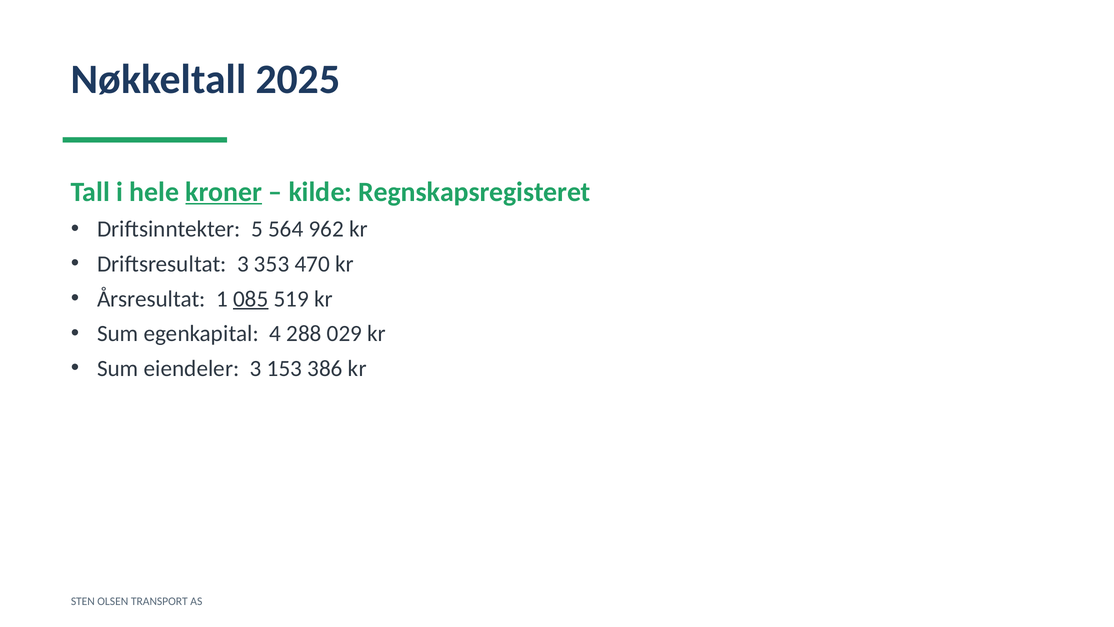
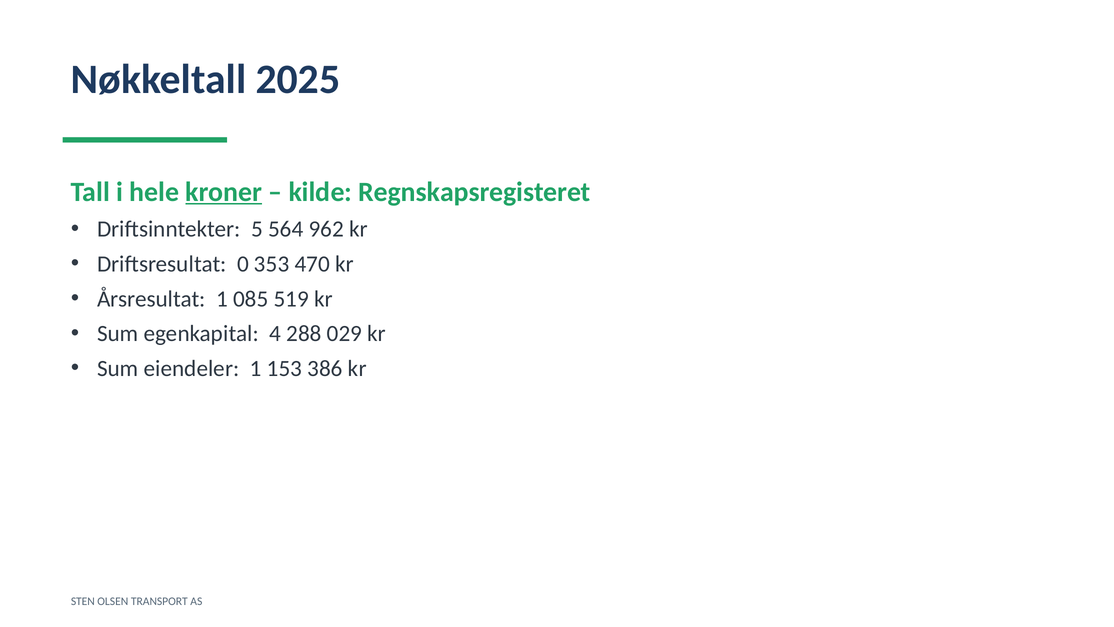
Driftsresultat 3: 3 -> 0
085 underline: present -> none
eiendeler 3: 3 -> 1
